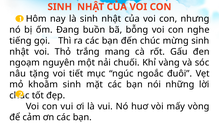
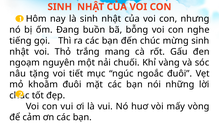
khoằm sinh: sinh -> đuôi
